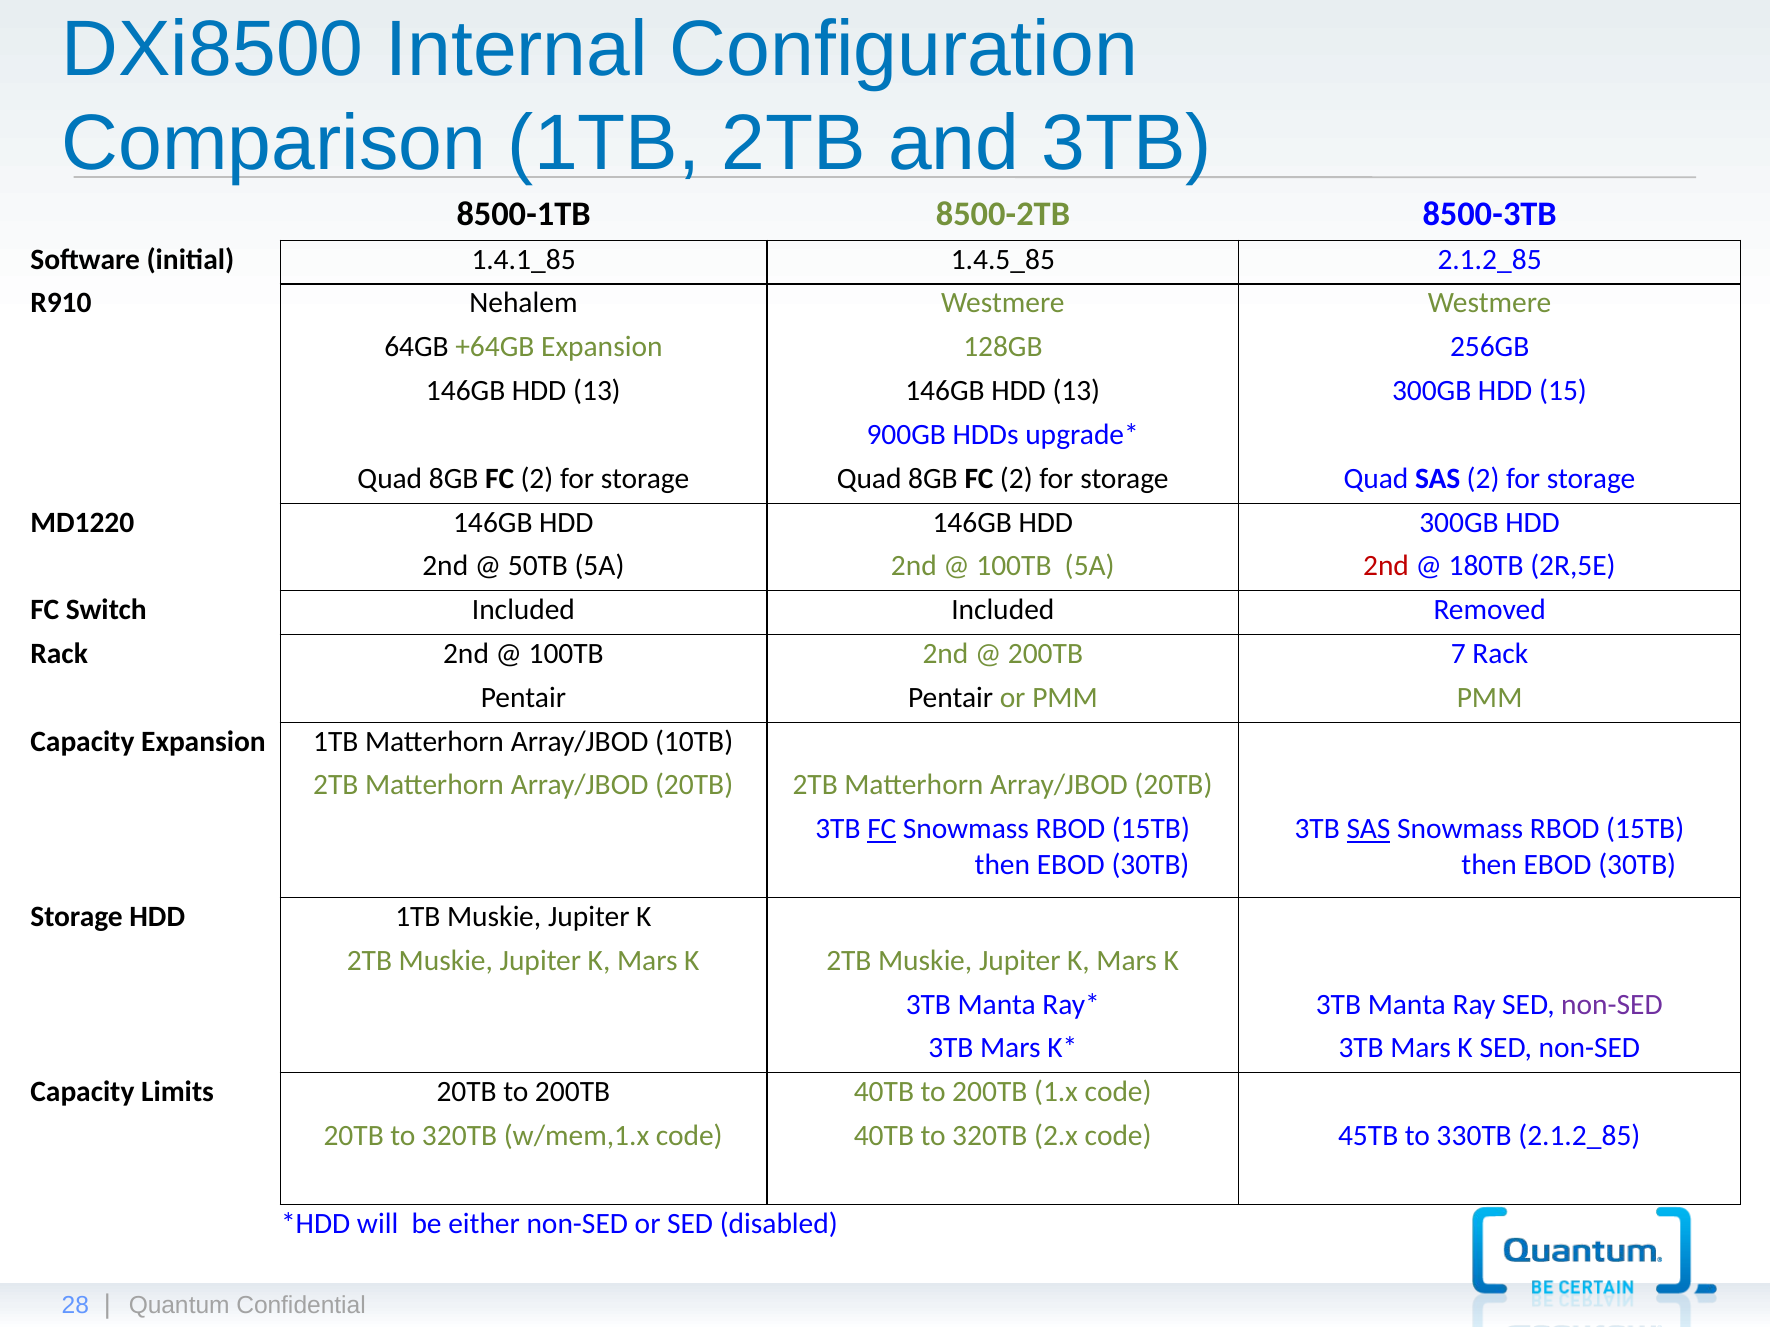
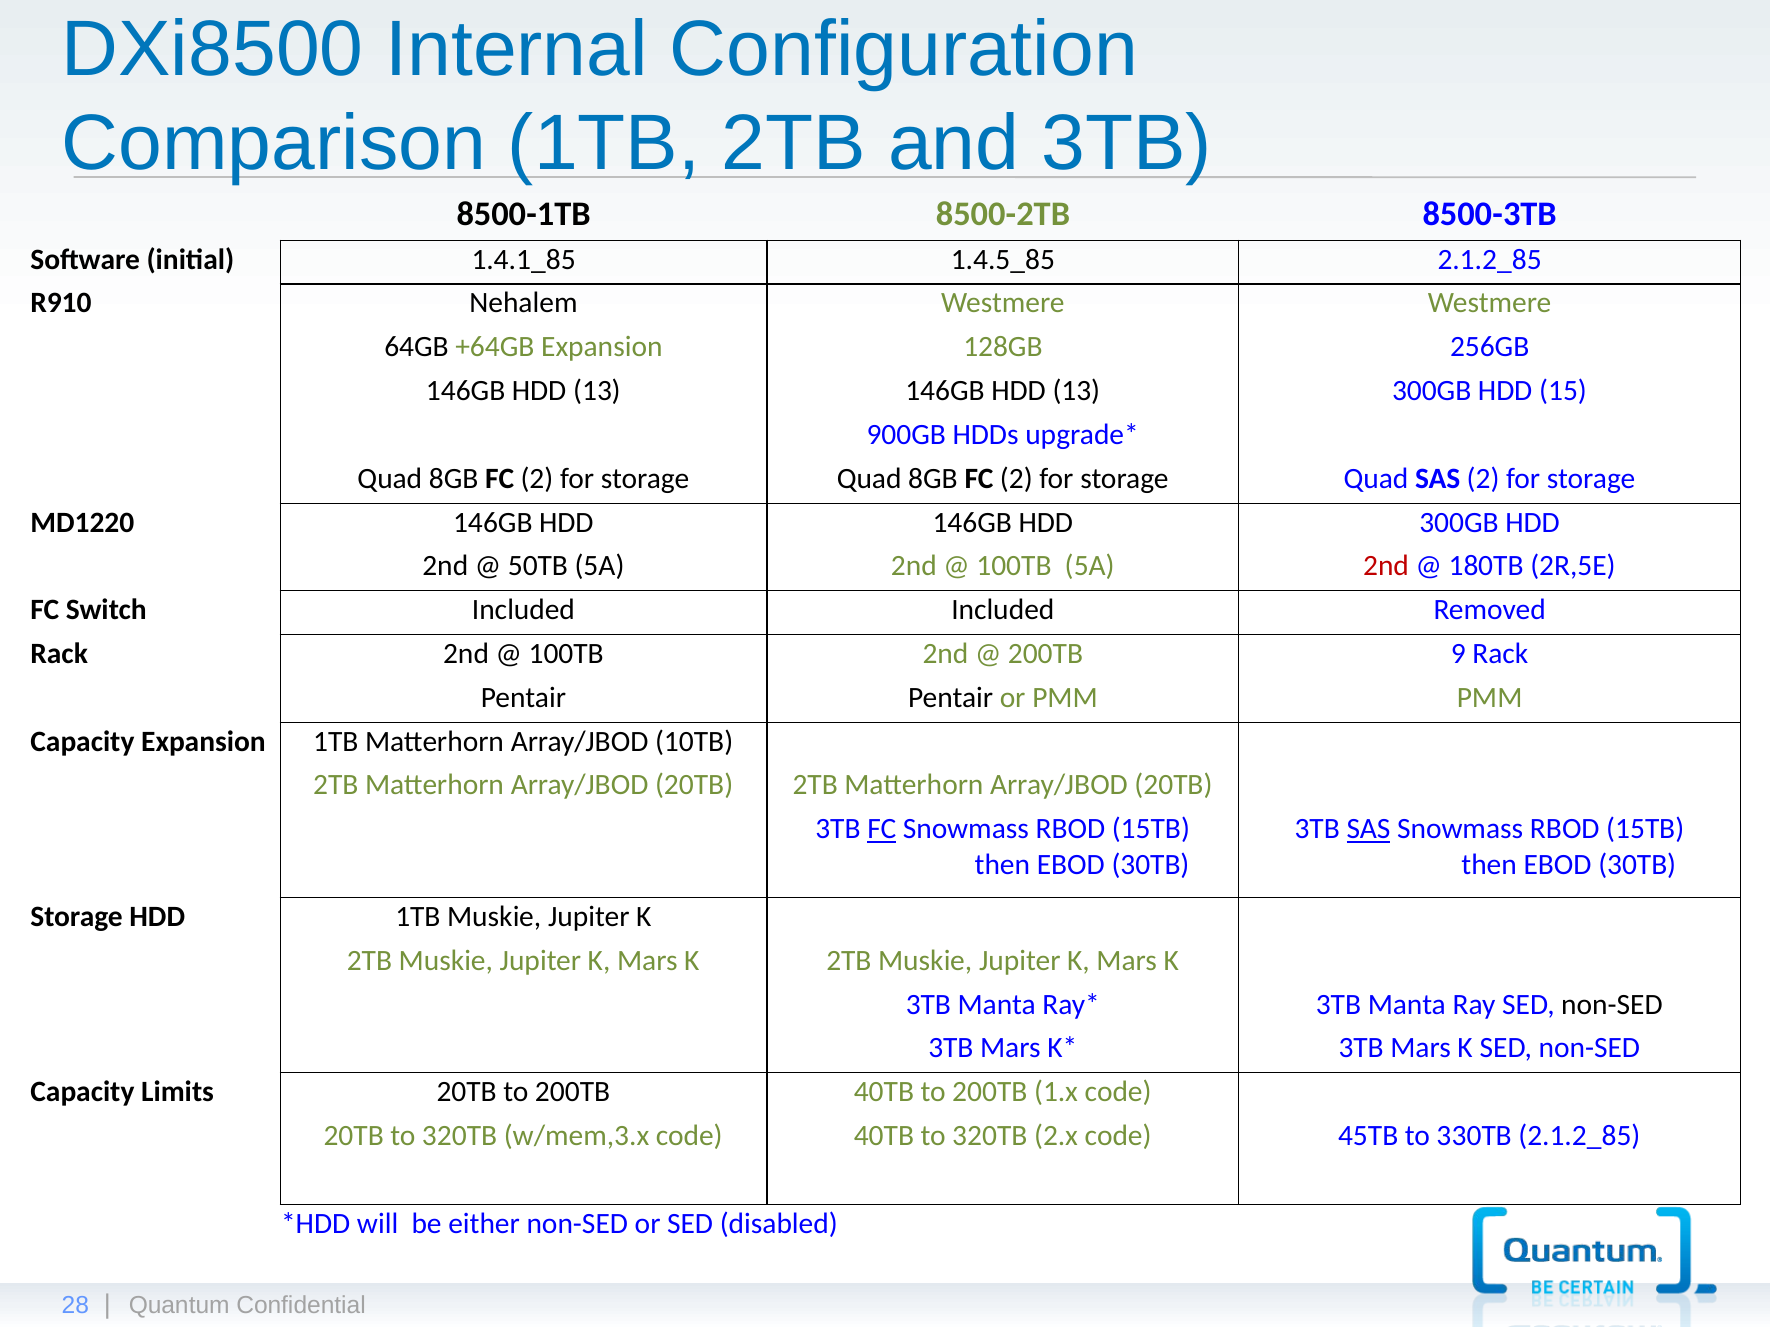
7: 7 -> 9
non-SED at (1612, 1005) colour: purple -> black
w/mem,1.x: w/mem,1.x -> w/mem,3.x
